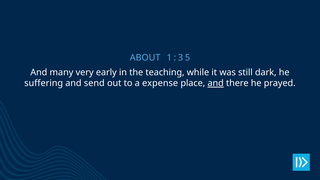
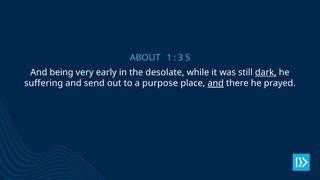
many: many -> being
teaching: teaching -> desolate
dark underline: none -> present
expense: expense -> purpose
